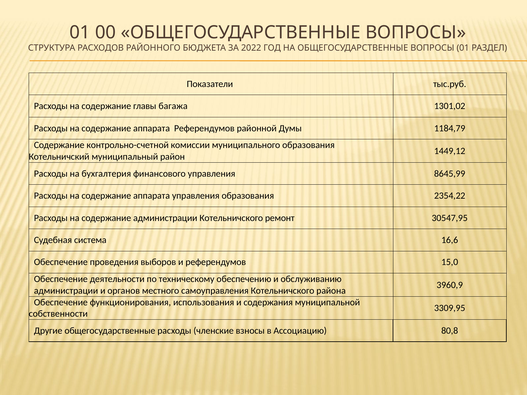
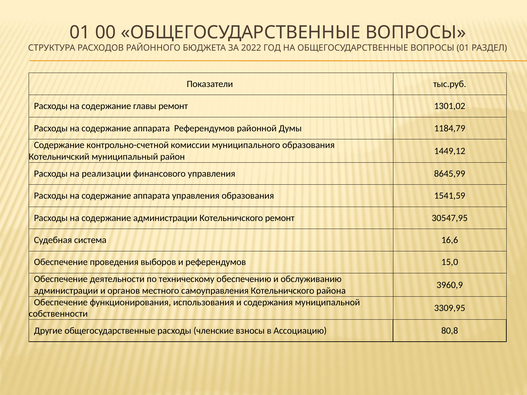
главы багажа: багажа -> ремонт
бухгалтерия: бухгалтерия -> реализации
2354,22: 2354,22 -> 1541,59
